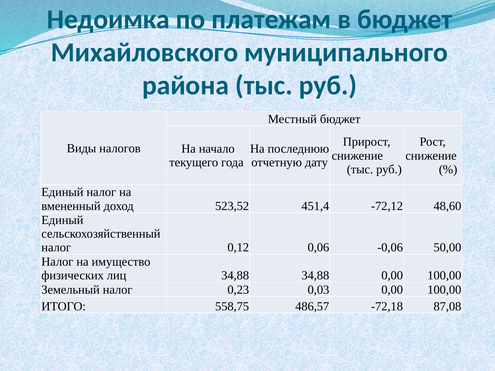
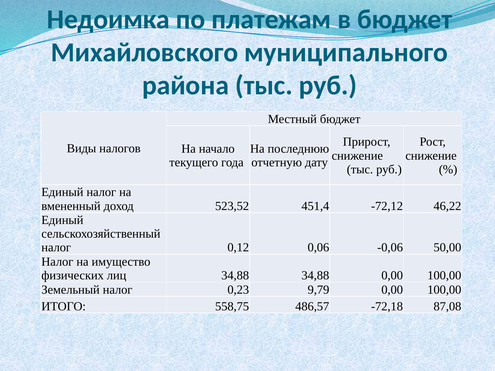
48,60: 48,60 -> 46,22
0,03: 0,03 -> 9,79
